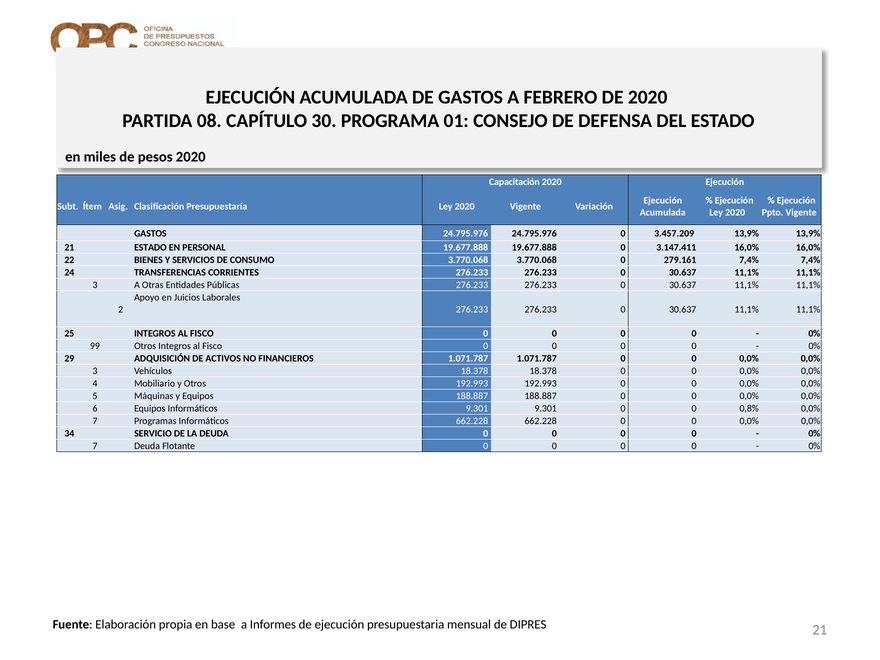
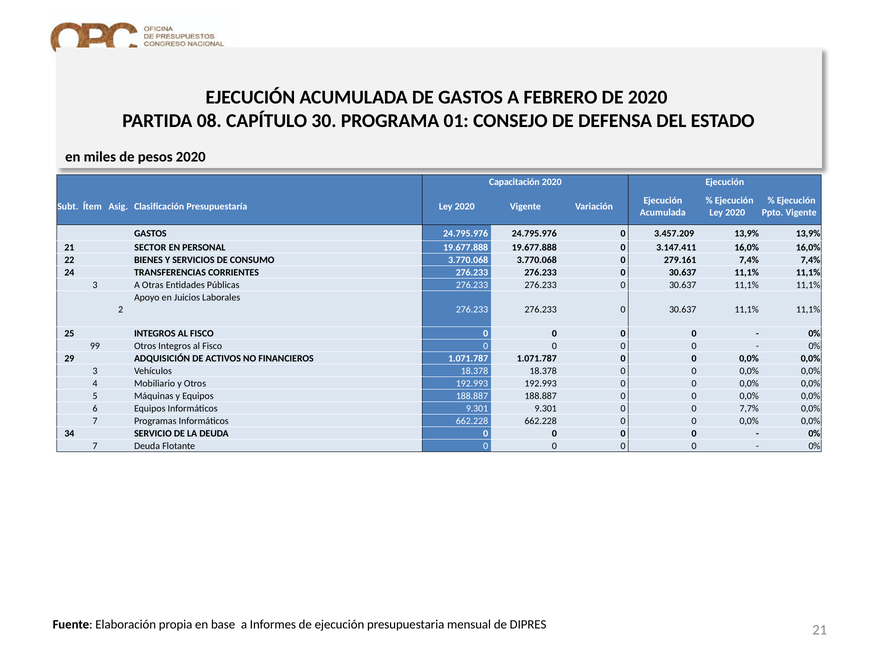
21 ESTADO: ESTADO -> SECTOR
0,8%: 0,8% -> 7,7%
